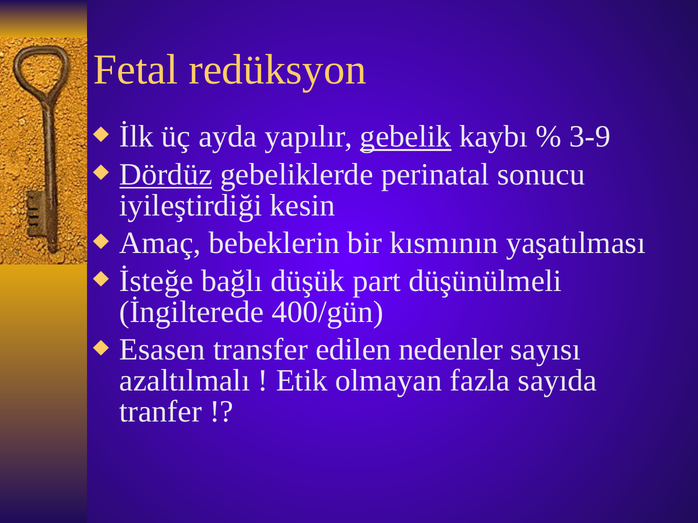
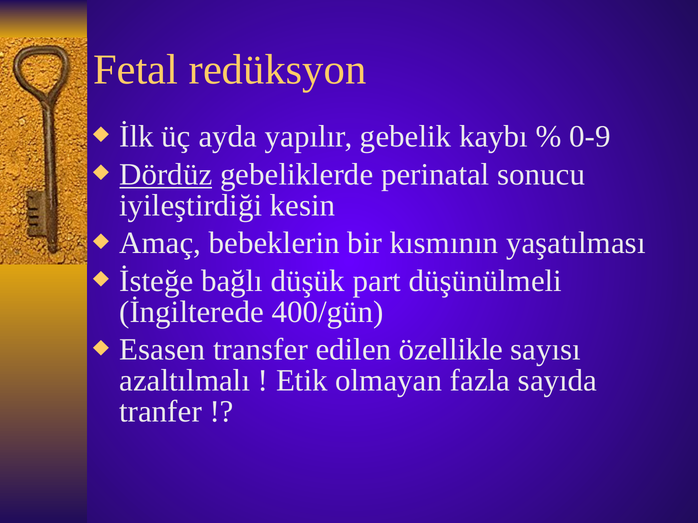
gebelik underline: present -> none
3-9: 3-9 -> 0-9
nedenler: nedenler -> özellikle
